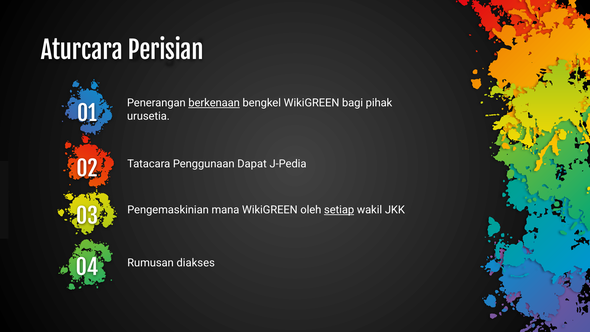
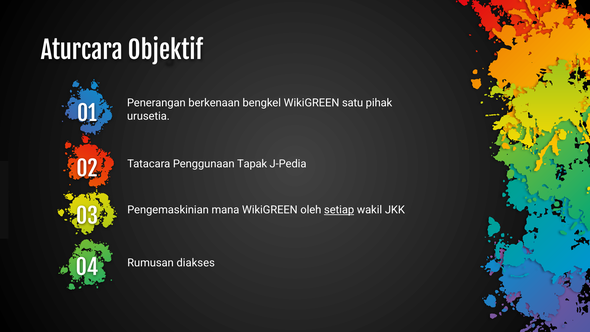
Perisian: Perisian -> Objektif
berkenaan underline: present -> none
bagi: bagi -> satu
Dapat: Dapat -> Tapak
